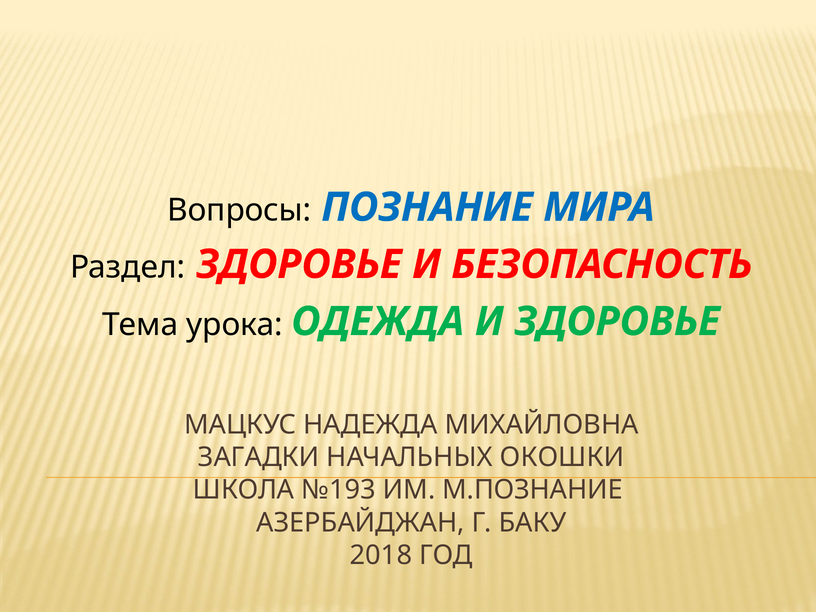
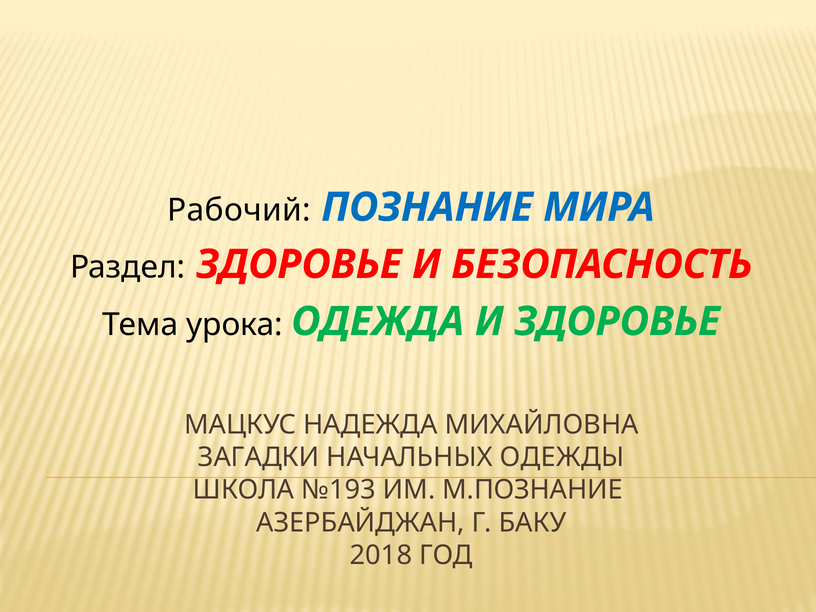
Вопросы: Вопросы -> Рабочий
ОКОШКИ: ОКОШКИ -> ОДЕЖДЫ
